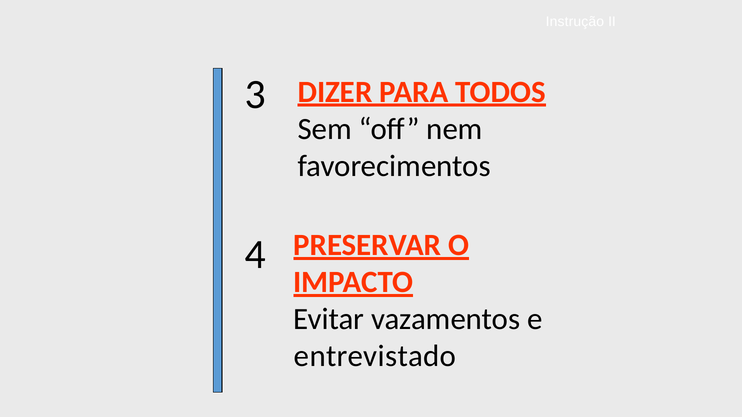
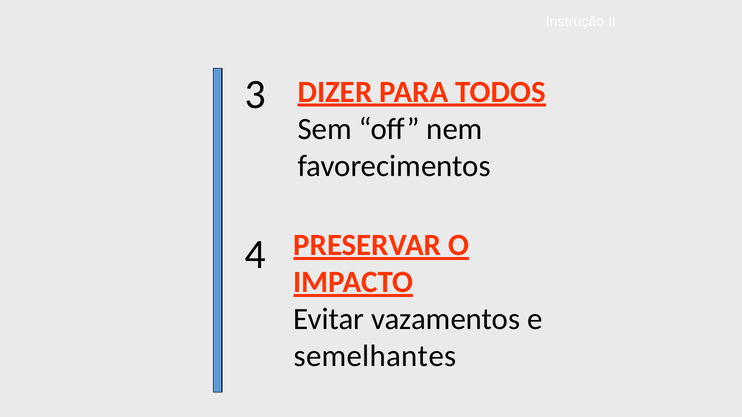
entrevistado: entrevistado -> semelhantes
